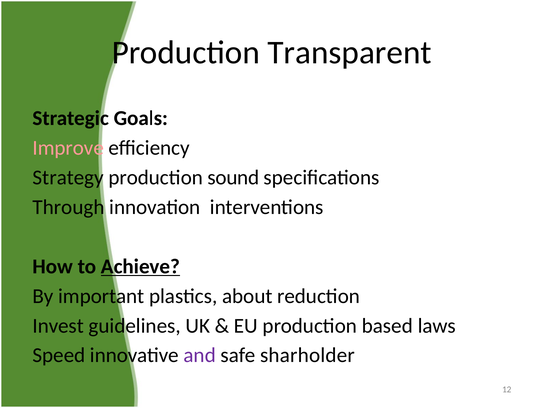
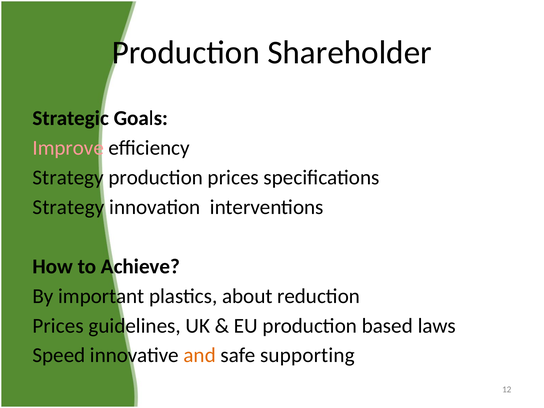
Transparent: Transparent -> Shareholder
production sound: sound -> prices
Through at (69, 207): Through -> Strategy
Achieve underline: present -> none
Invest at (58, 326): Invest -> Prices
and colour: purple -> orange
sharholder: sharholder -> supporting
